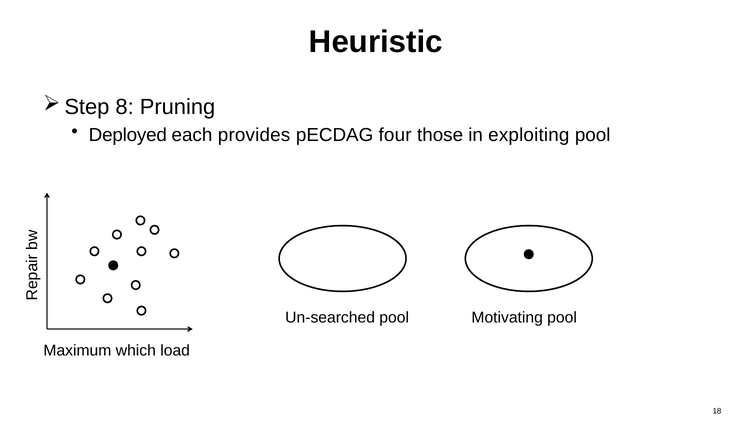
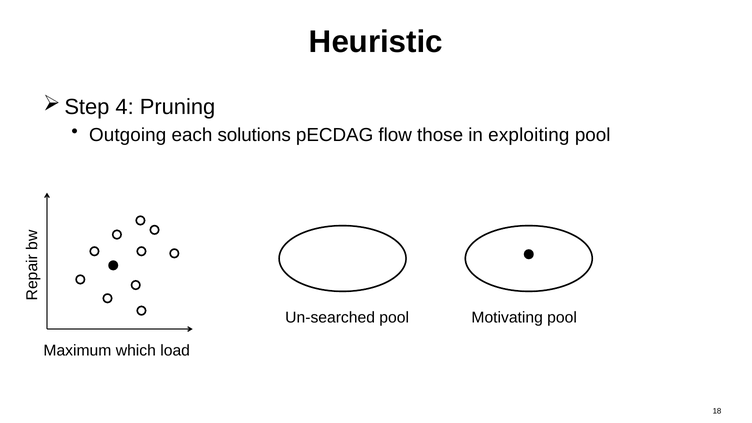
8: 8 -> 4
Deployed: Deployed -> Outgoing
provides: provides -> solutions
four: four -> flow
